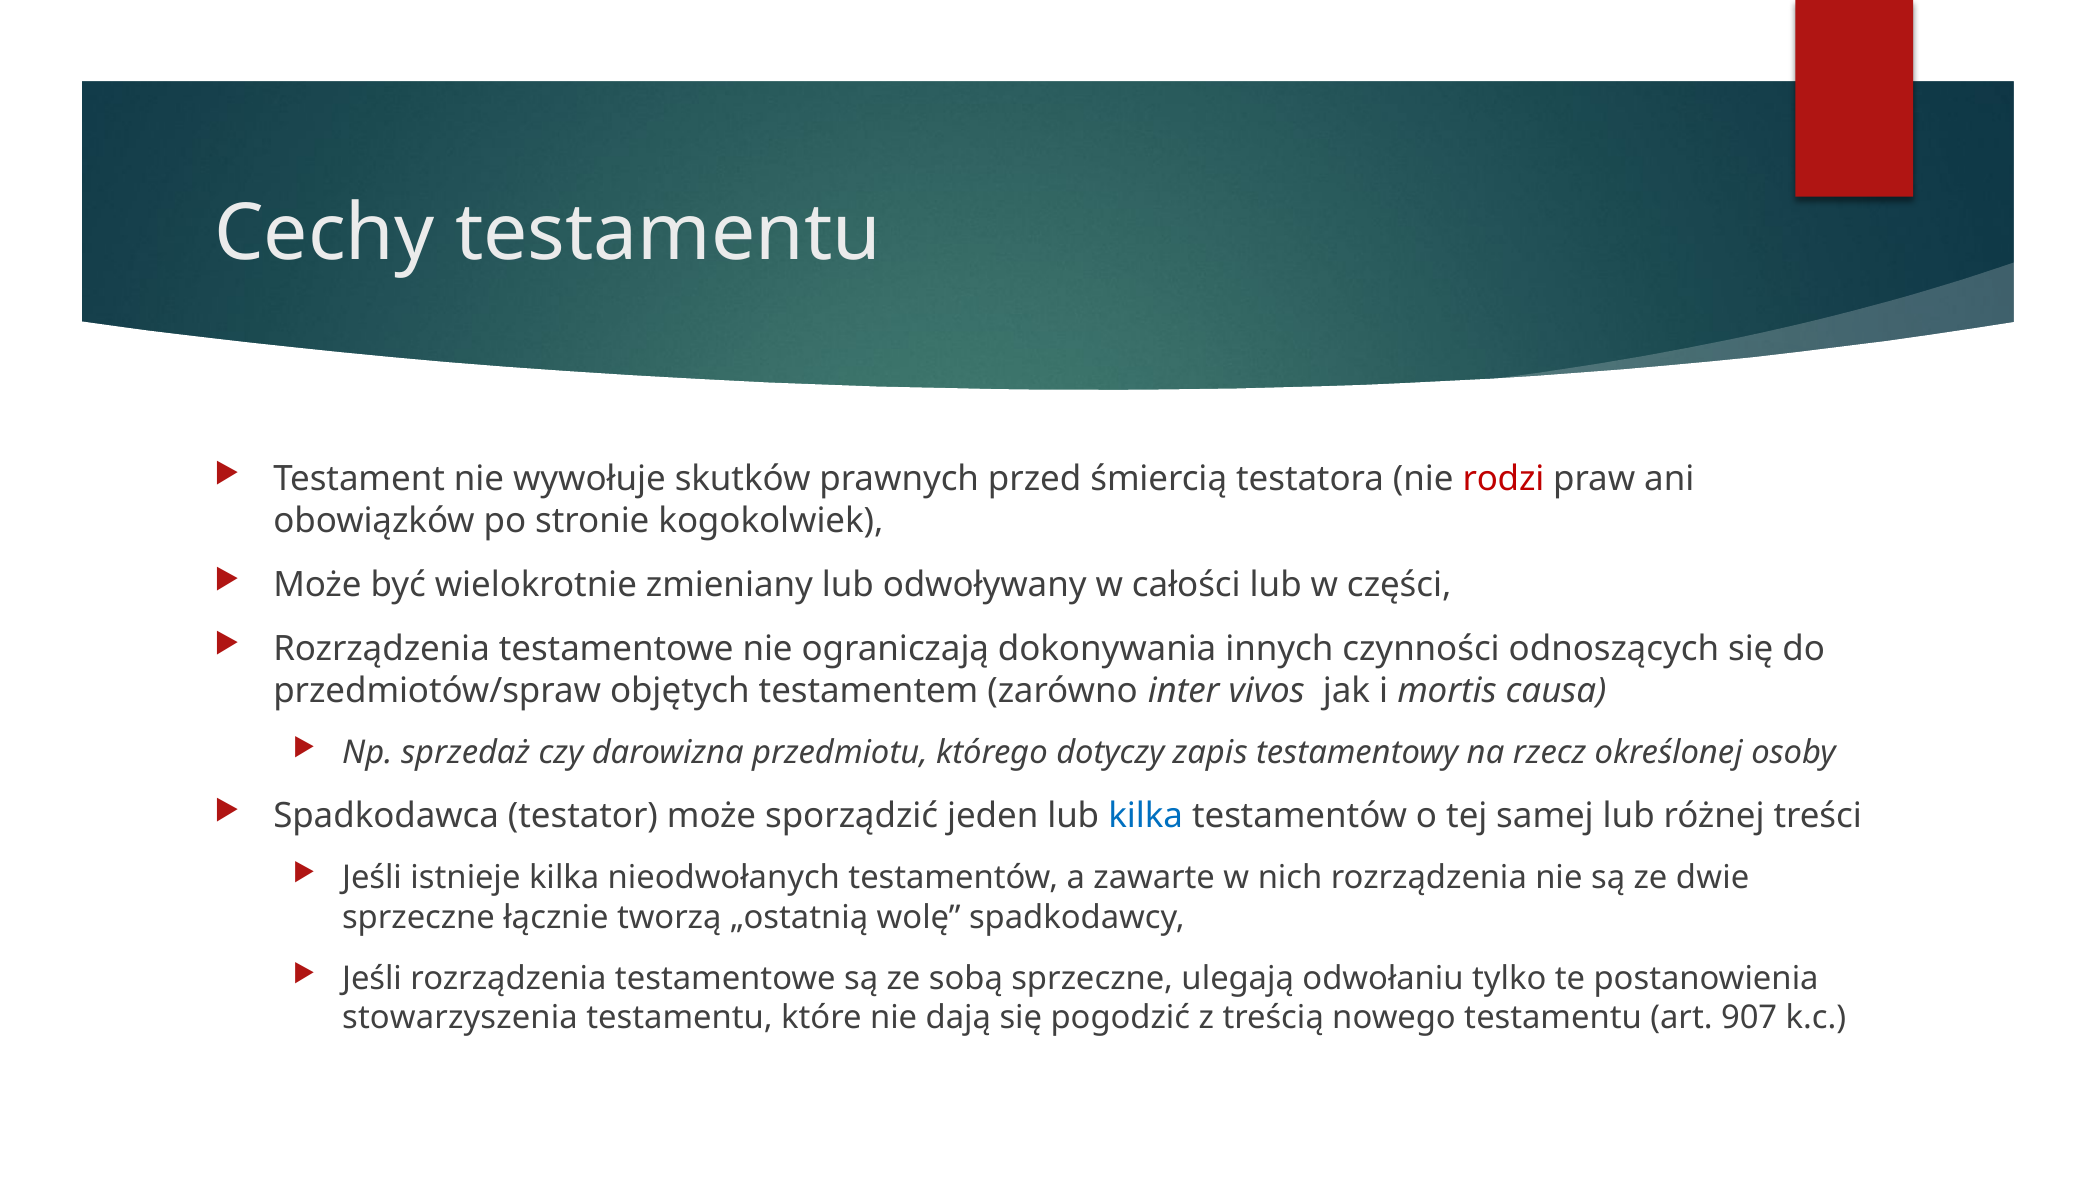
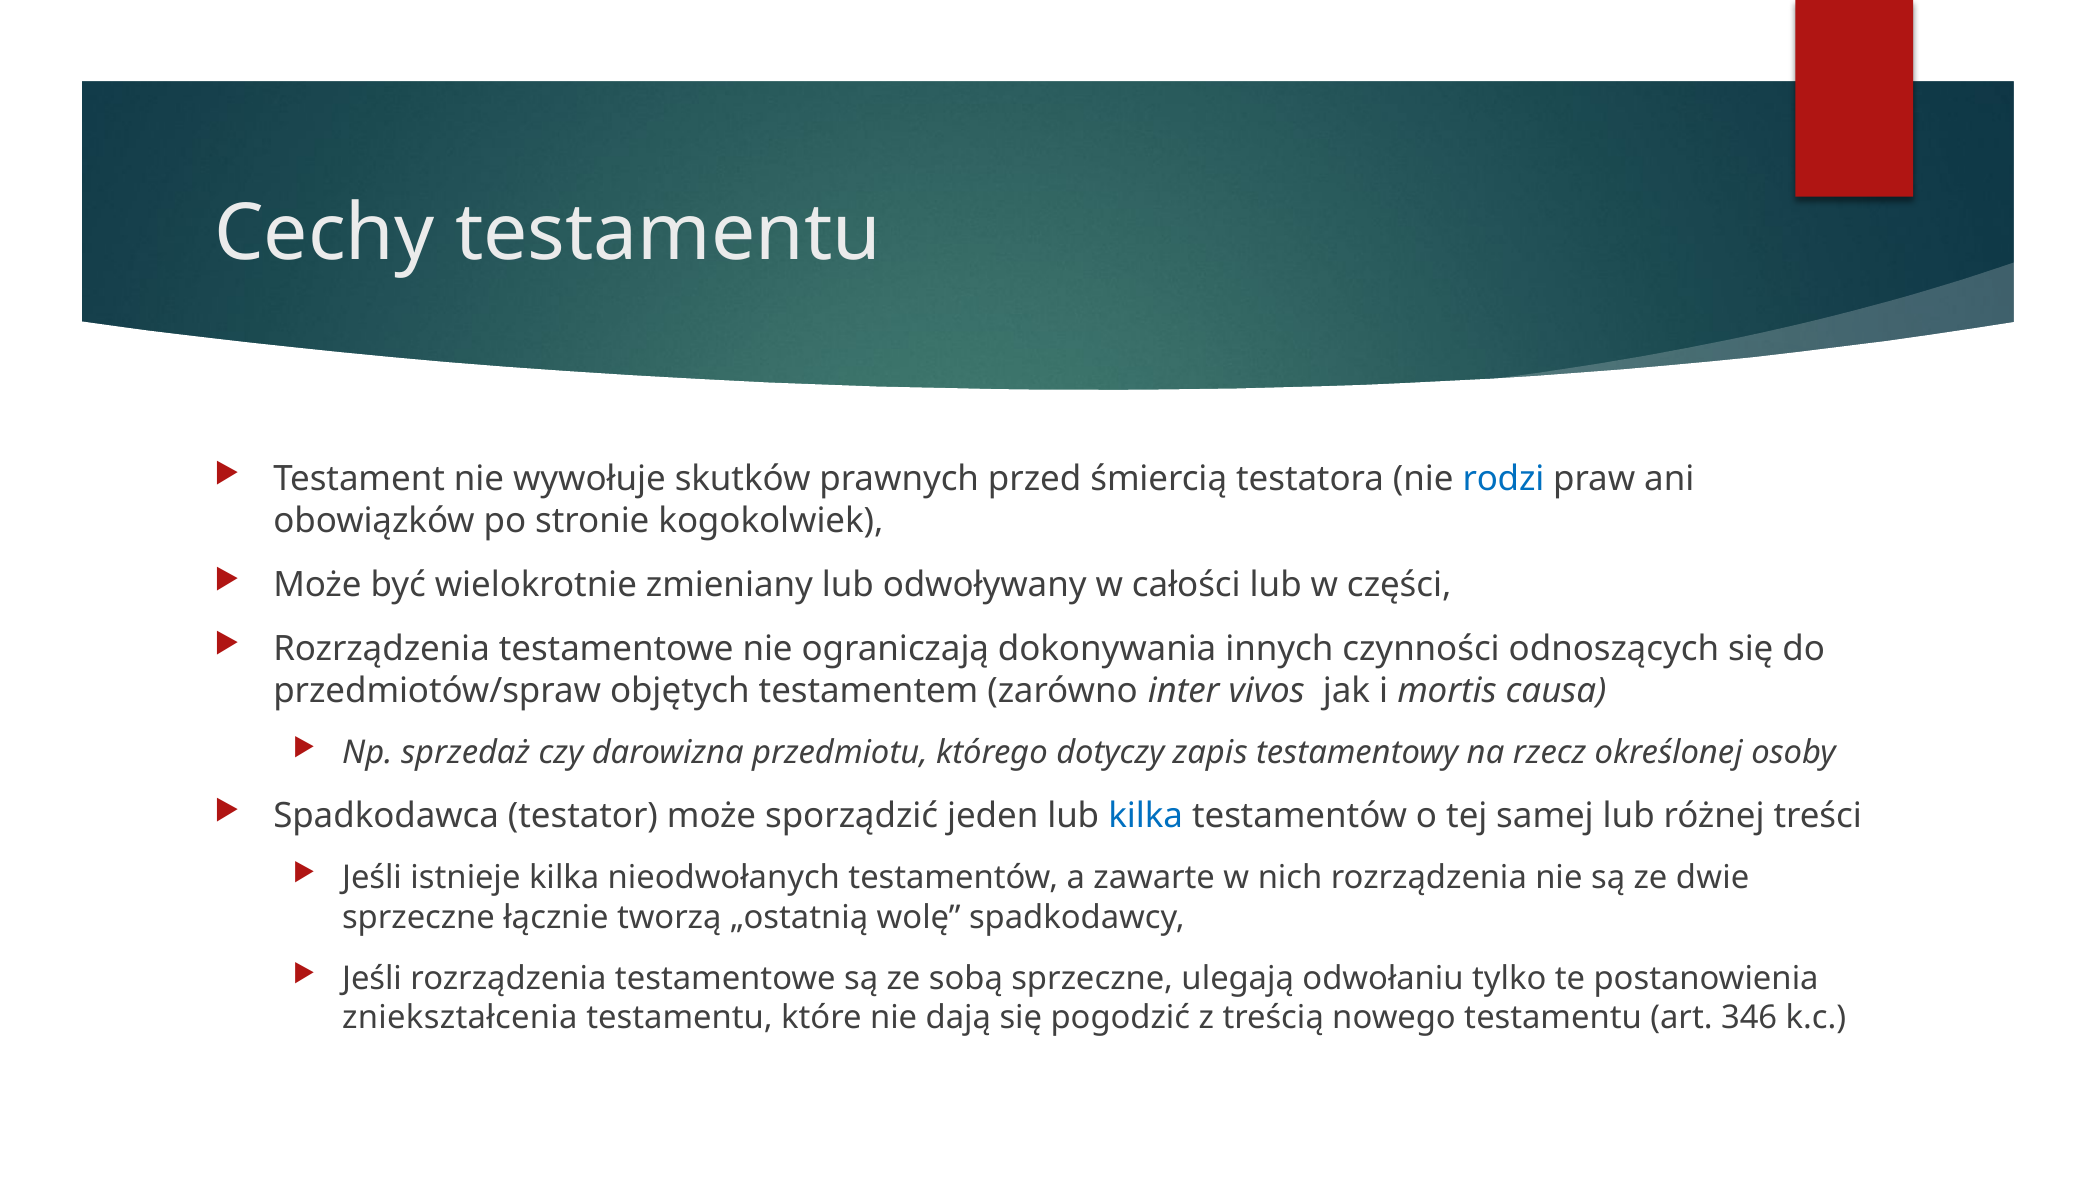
rodzi colour: red -> blue
stowarzyszenia: stowarzyszenia -> zniekształcenia
907: 907 -> 346
